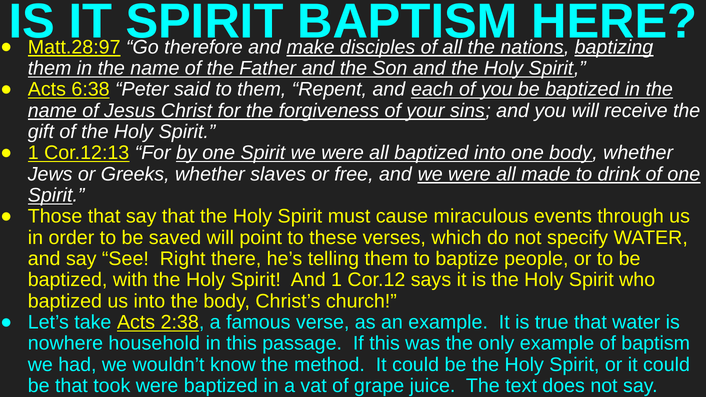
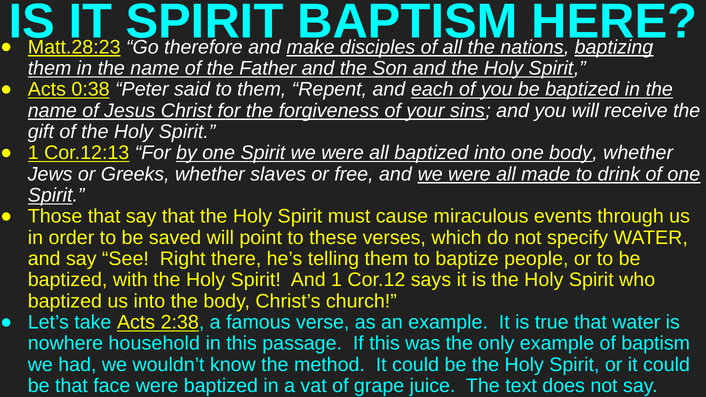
Matt.28:97: Matt.28:97 -> Matt.28:23
6:38: 6:38 -> 0:38
took: took -> face
